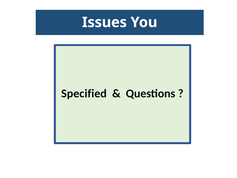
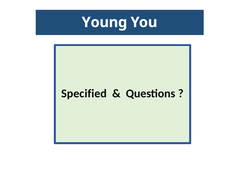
Issues: Issues -> Young
